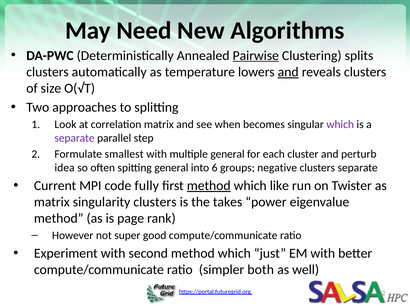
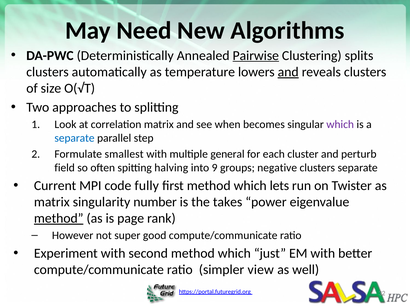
separate at (75, 138) colour: purple -> blue
idea: idea -> field
spitting general: general -> halving
6: 6 -> 9
method at (209, 186) underline: present -> none
like: like -> lets
singularity clusters: clusters -> number
method at (59, 219) underline: none -> present
both: both -> view
